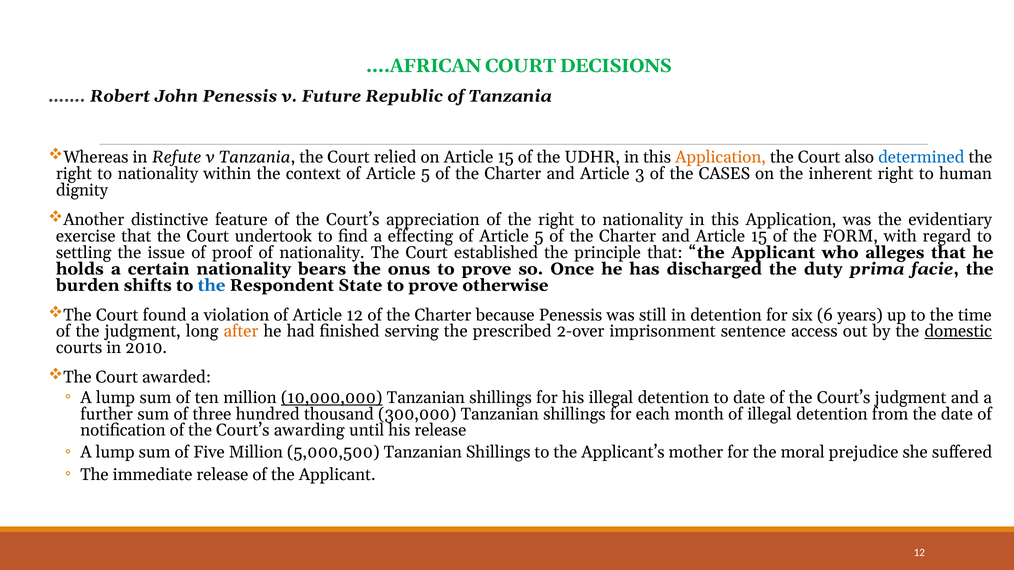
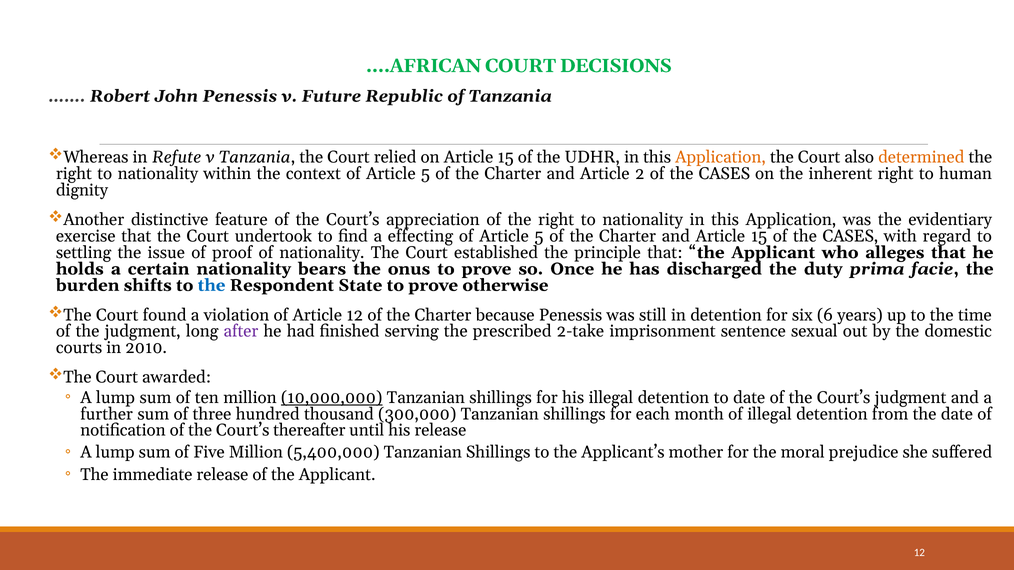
determined colour: blue -> orange
3: 3 -> 2
15 of the FORM: FORM -> CASES
after colour: orange -> purple
2-over: 2-over -> 2-take
access: access -> sexual
domestic underline: present -> none
awarding: awarding -> thereafter
5,000,500: 5,000,500 -> 5,400,000
